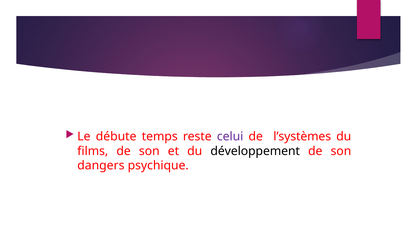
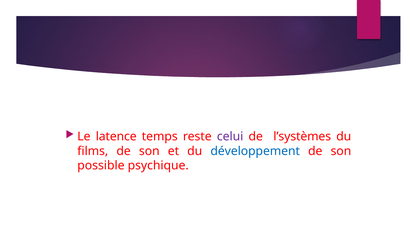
débute: débute -> latence
développement colour: black -> blue
dangers: dangers -> possible
